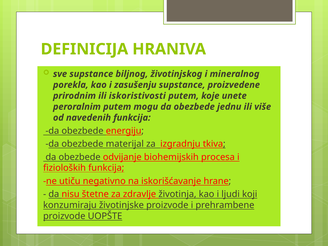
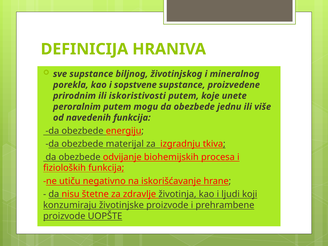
zasušenju: zasušenju -> sopstvene
